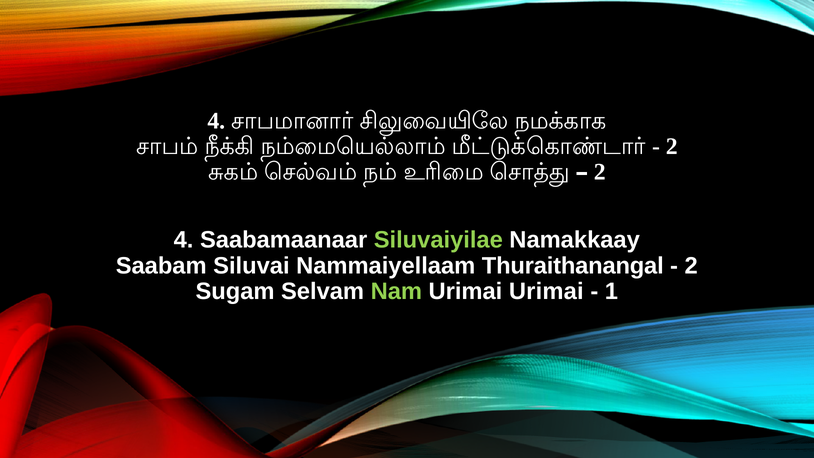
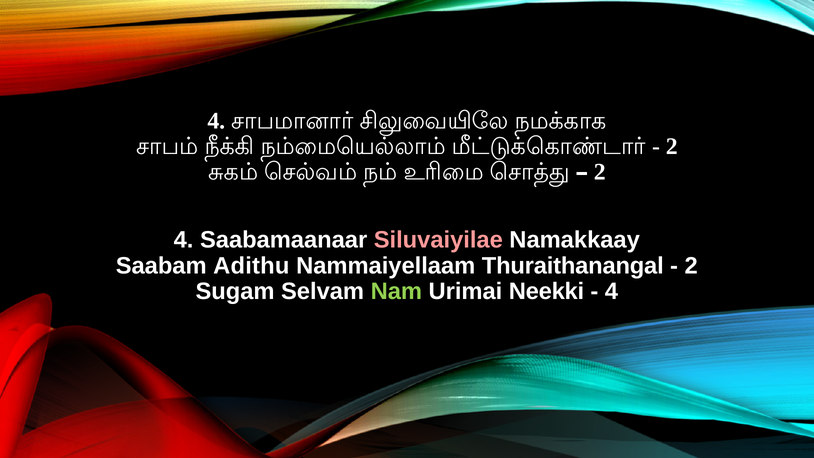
Siluvaiyilae colour: light green -> pink
Siluvai: Siluvai -> Adithu
Urimai Urimai: Urimai -> Neekki
1 at (611, 291): 1 -> 4
